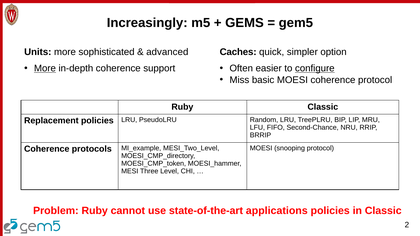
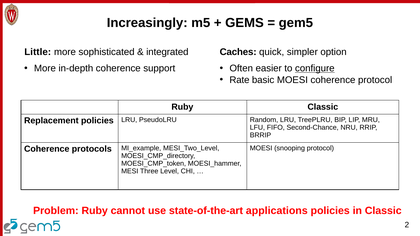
Units: Units -> Little
advanced: advanced -> integrated
More at (45, 68) underline: present -> none
Miss: Miss -> Rate
